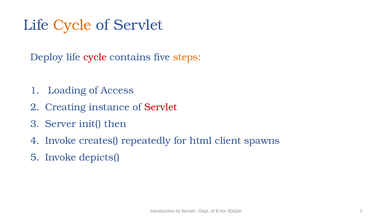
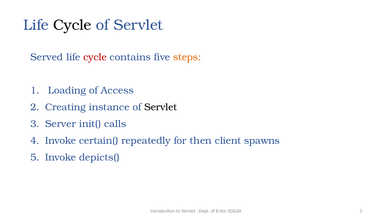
Cycle at (72, 25) colour: orange -> black
Deploy: Deploy -> Served
Servlet at (161, 107) colour: red -> black
then: then -> calls
creates(: creates( -> certain(
html: html -> then
